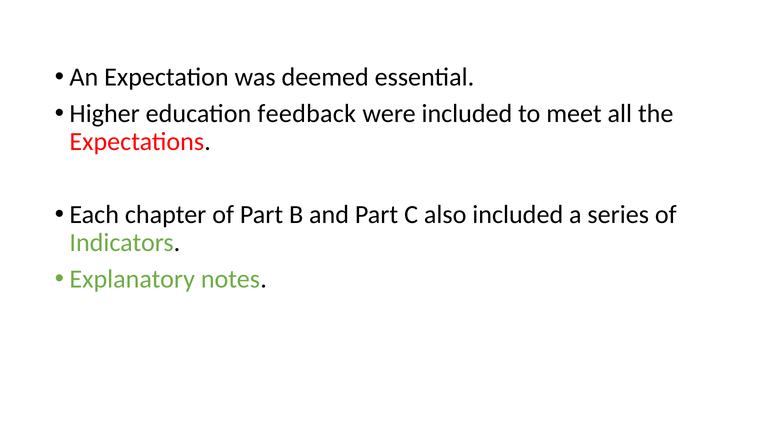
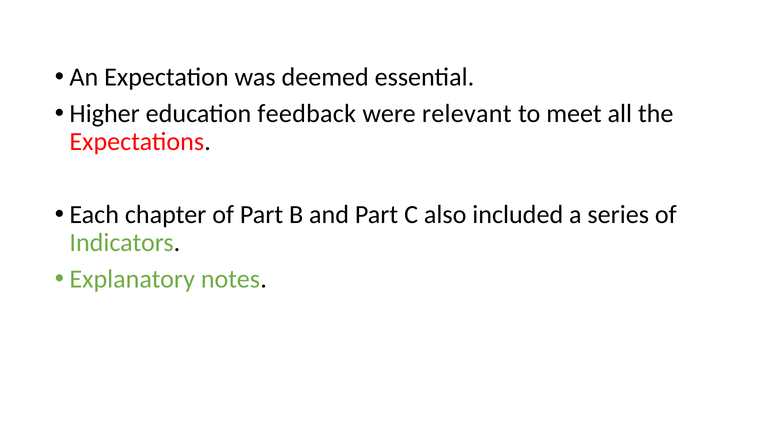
were included: included -> relevant
